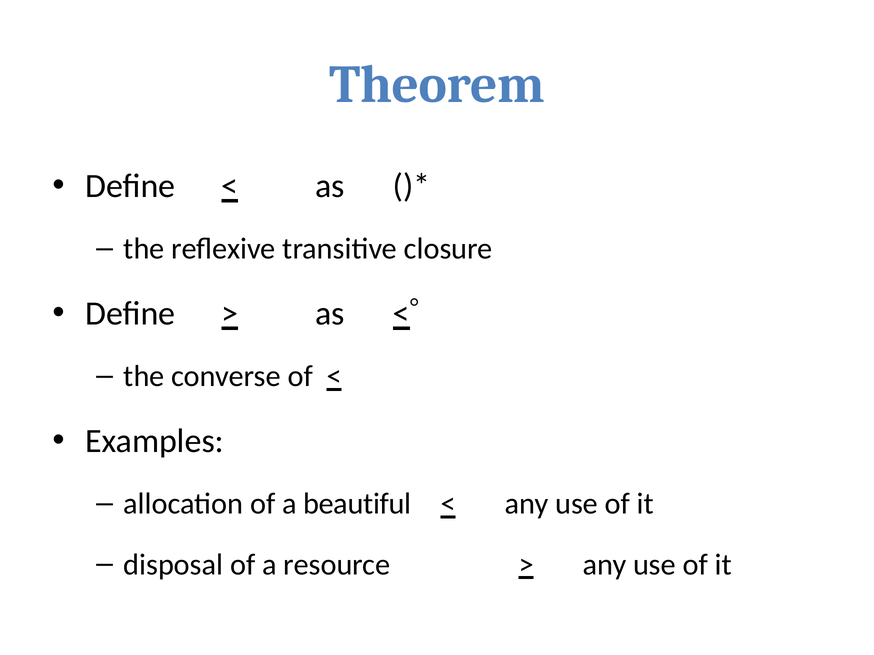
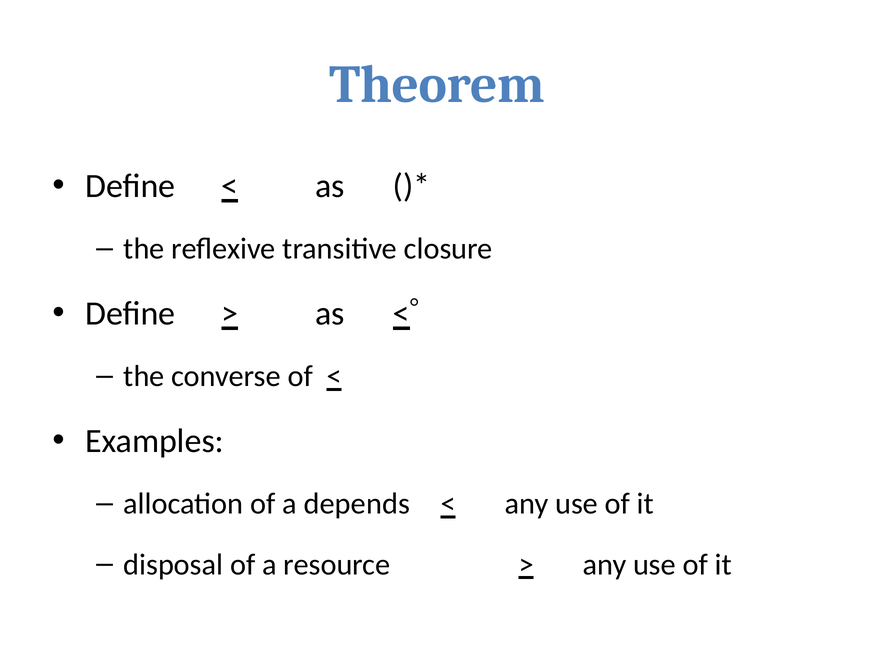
beautiful: beautiful -> depends
